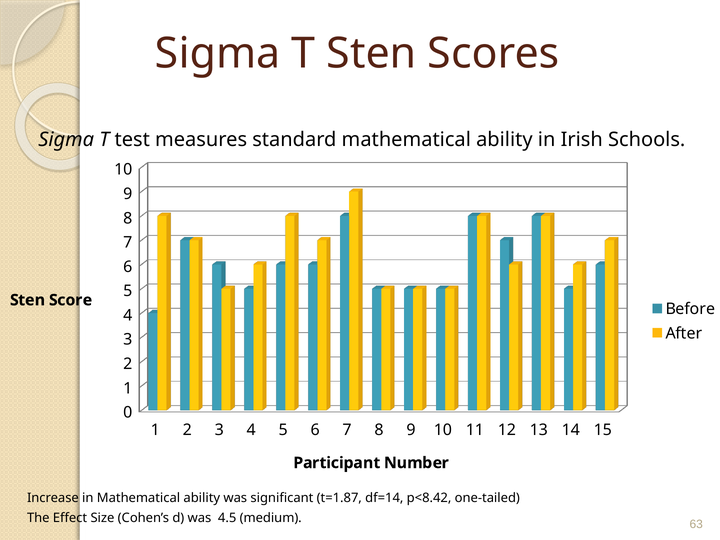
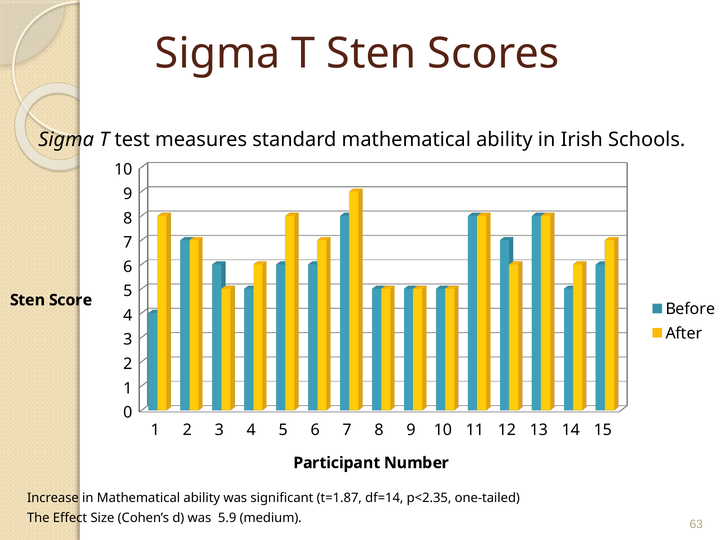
p<8.42: p<8.42 -> p<2.35
4.5: 4.5 -> 5.9
